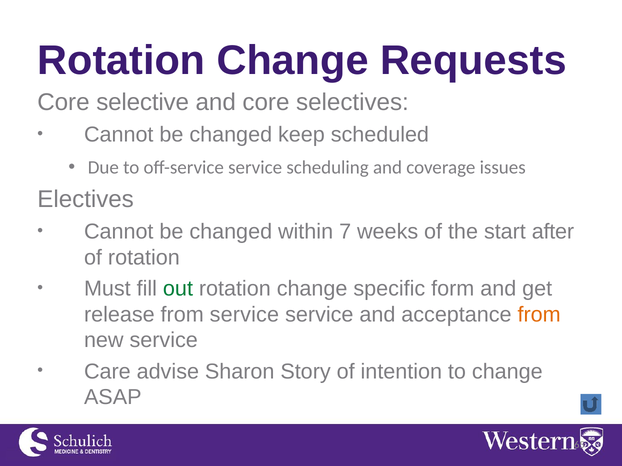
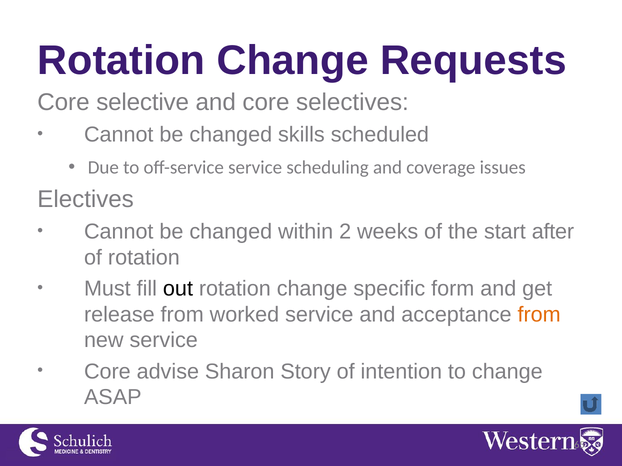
keep: keep -> skills
7: 7 -> 2
out colour: green -> black
from service: service -> worked
Care at (107, 372): Care -> Core
